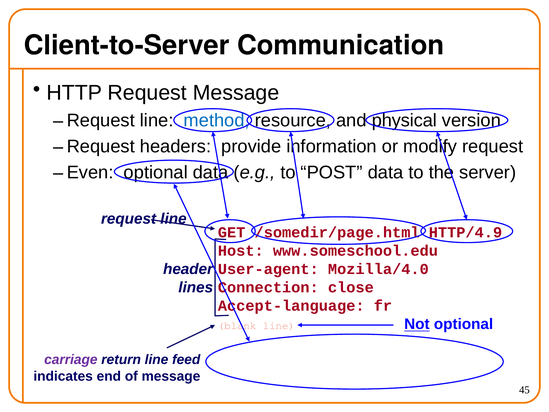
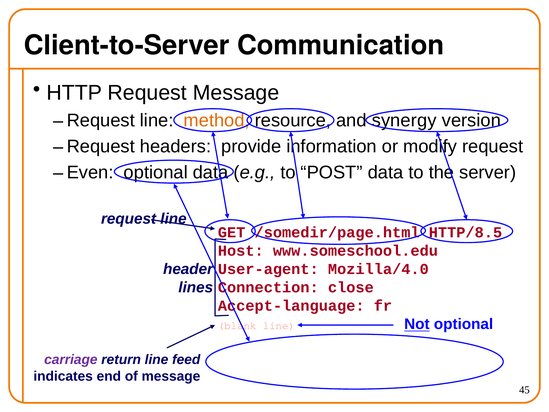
method colour: blue -> orange
physical: physical -> synergy
HTTP/4.9: HTTP/4.9 -> HTTP/8.5
